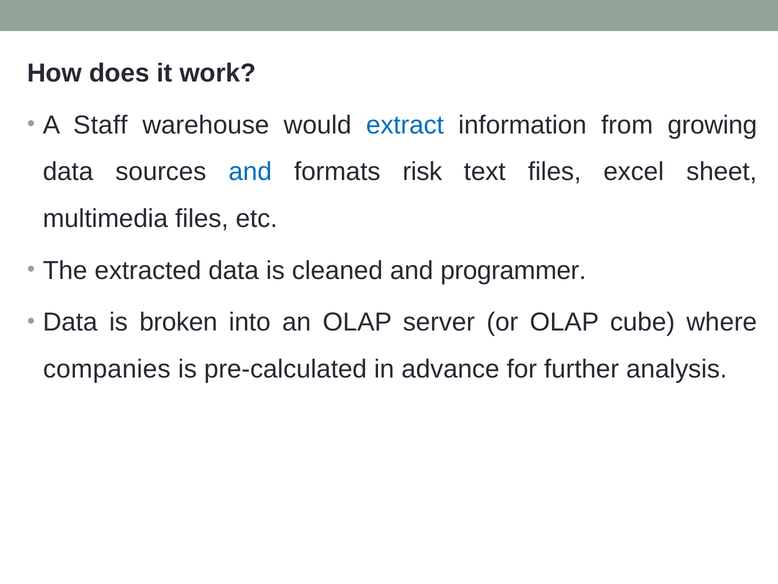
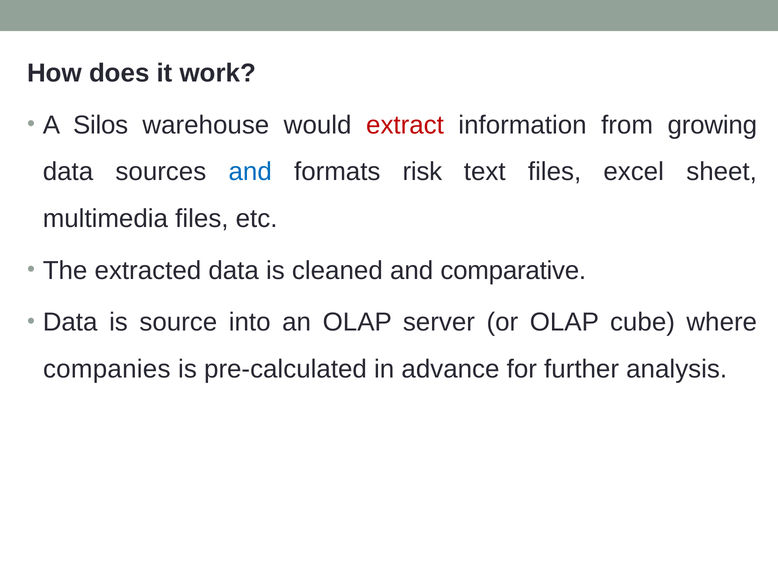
Staff: Staff -> Silos
extract colour: blue -> red
programmer: programmer -> comparative
broken: broken -> source
